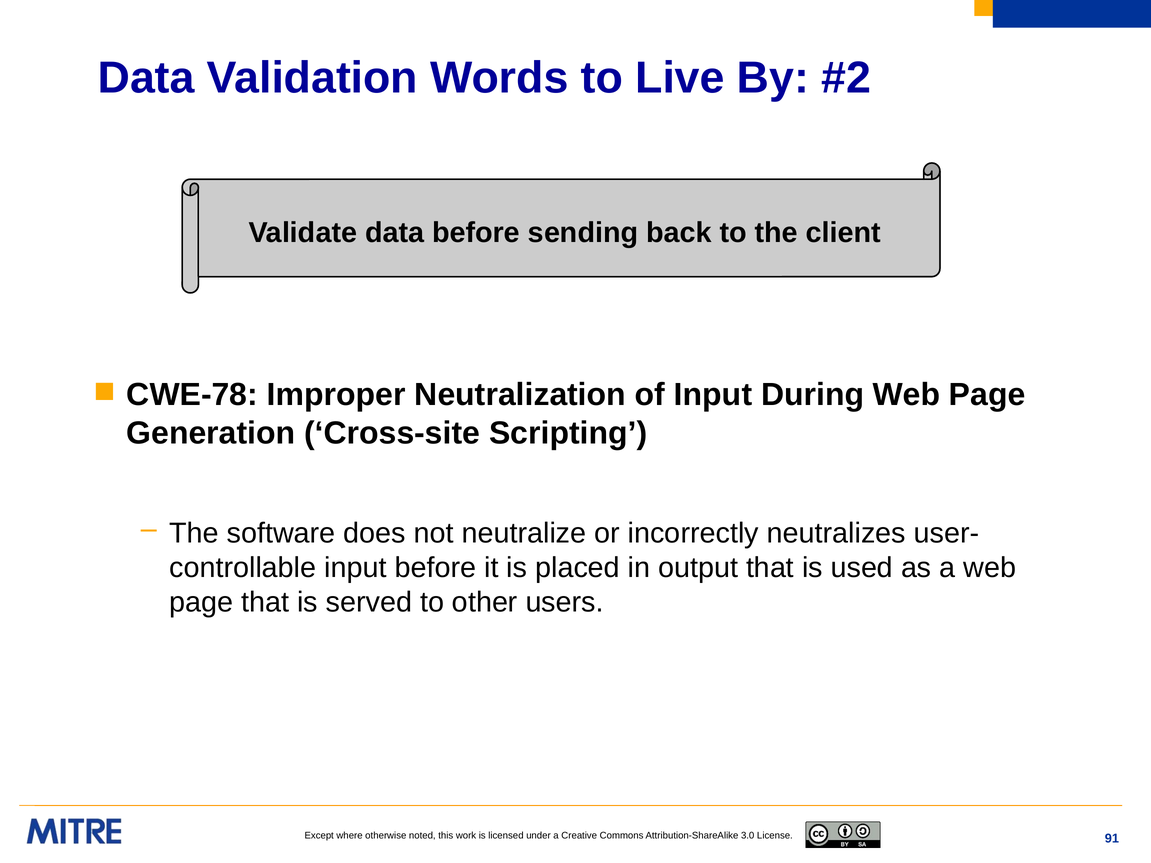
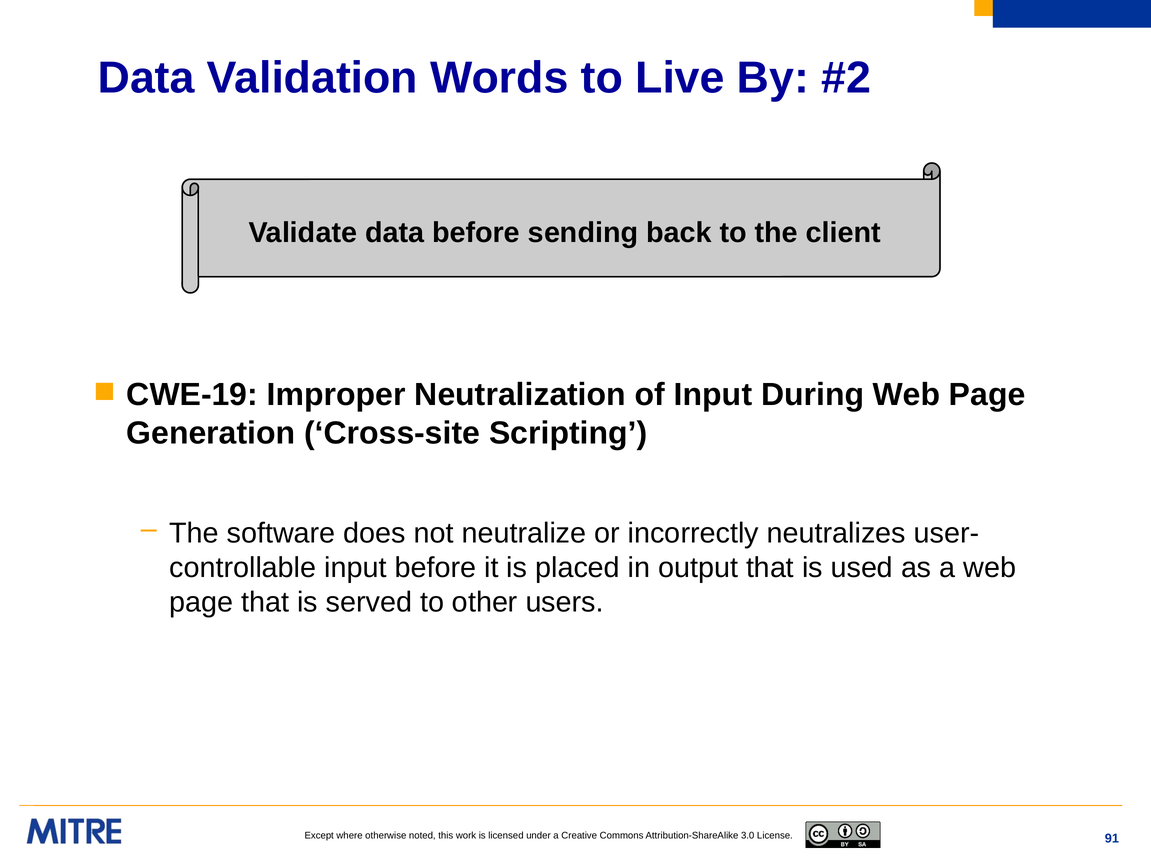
CWE-78: CWE-78 -> CWE-19
